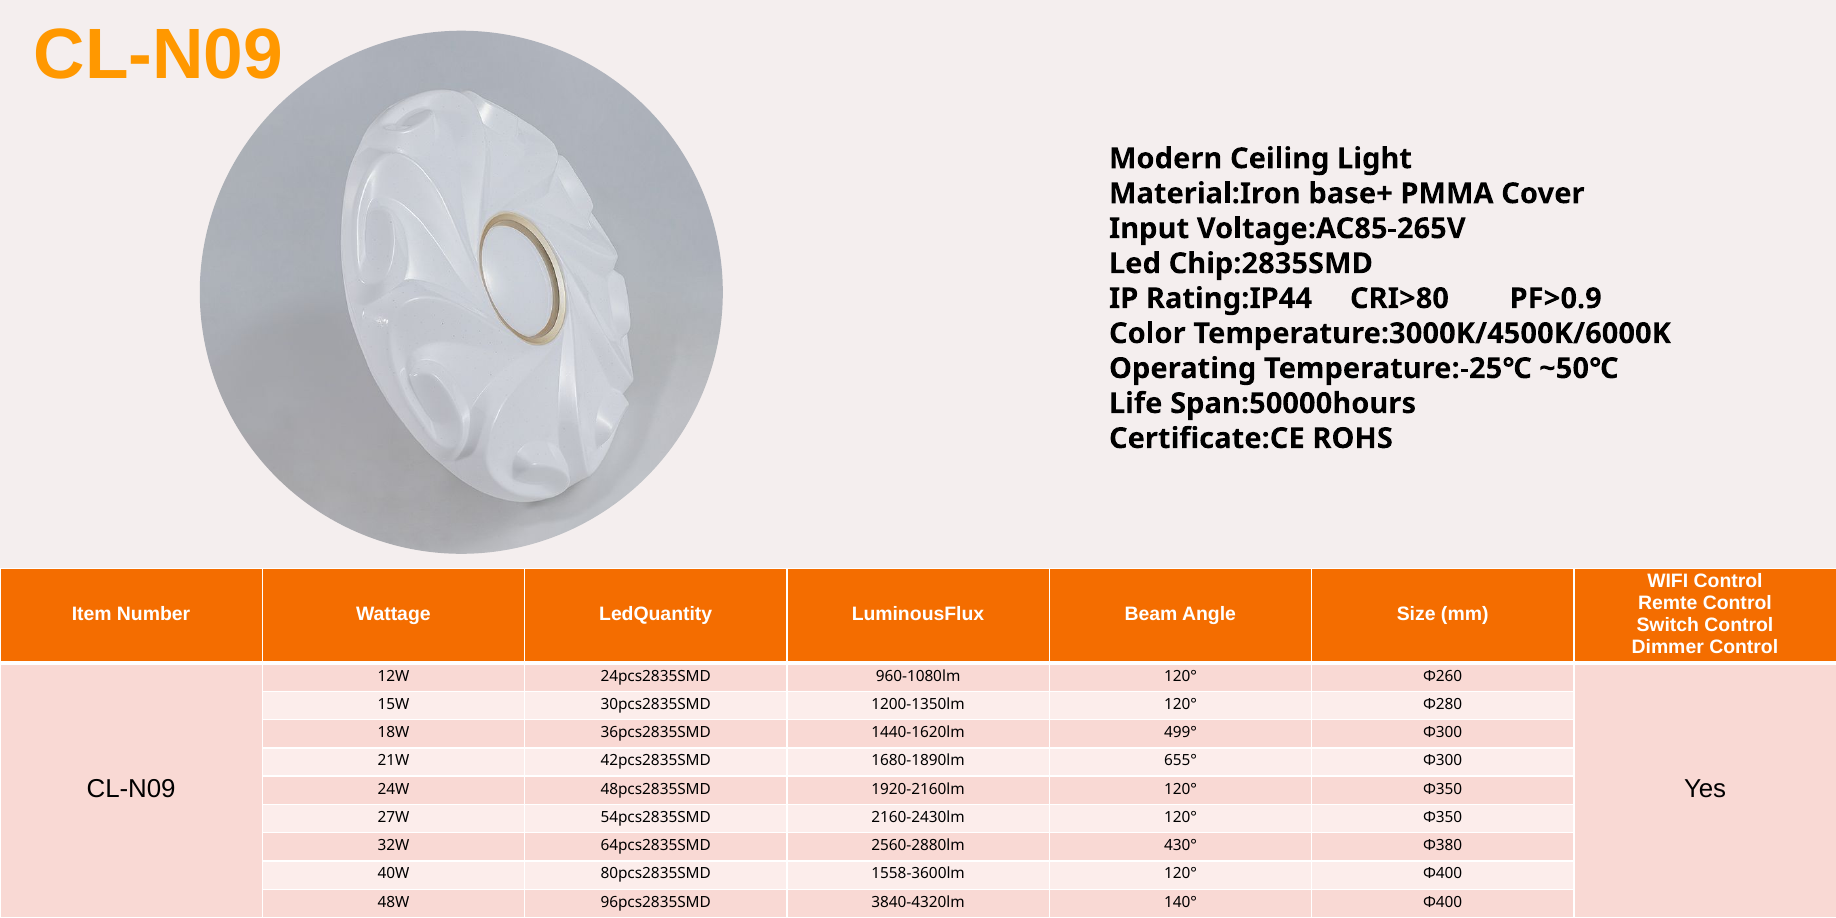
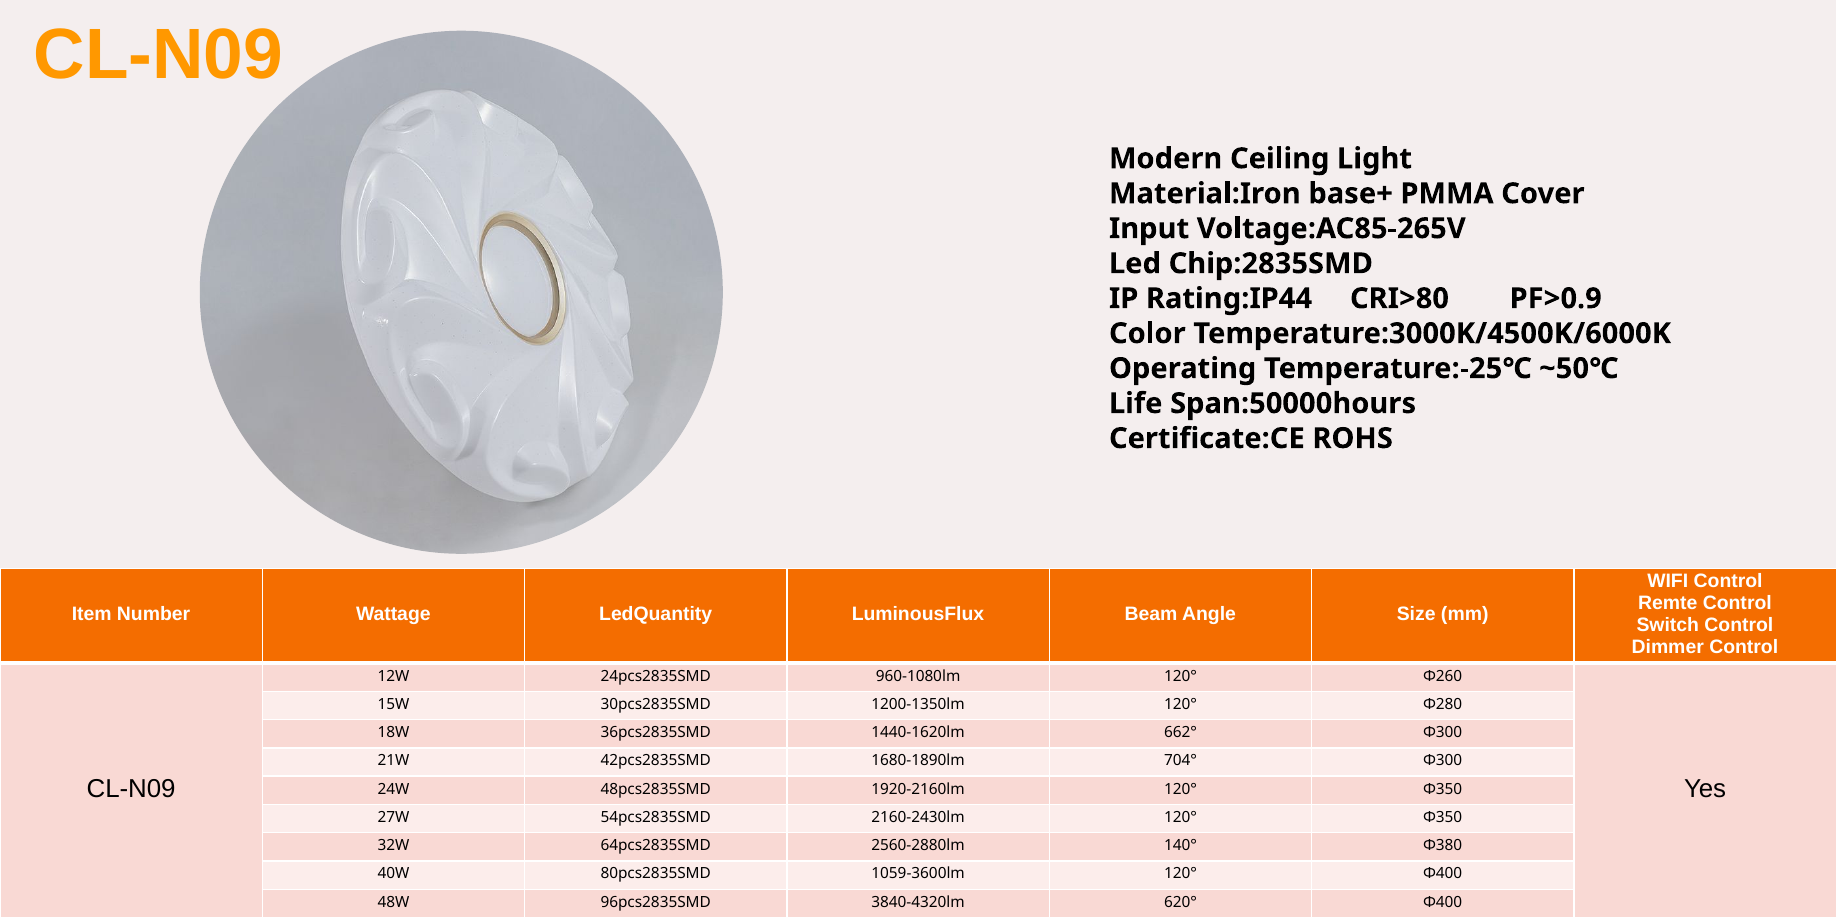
499°: 499° -> 662°
655°: 655° -> 704°
430°: 430° -> 140°
1558-3600lm: 1558-3600lm -> 1059-3600lm
140°: 140° -> 620°
